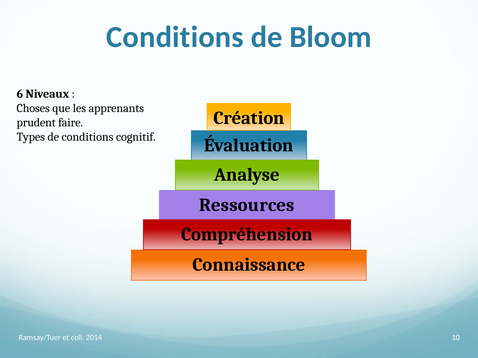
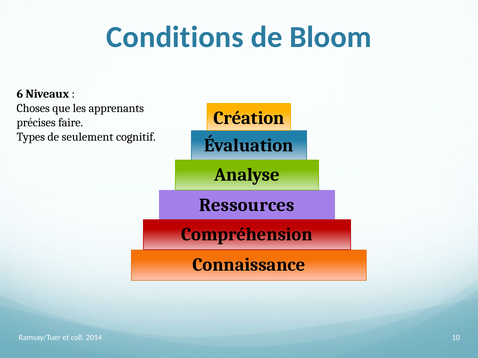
prudent: prudent -> précises
de conditions: conditions -> seulement
